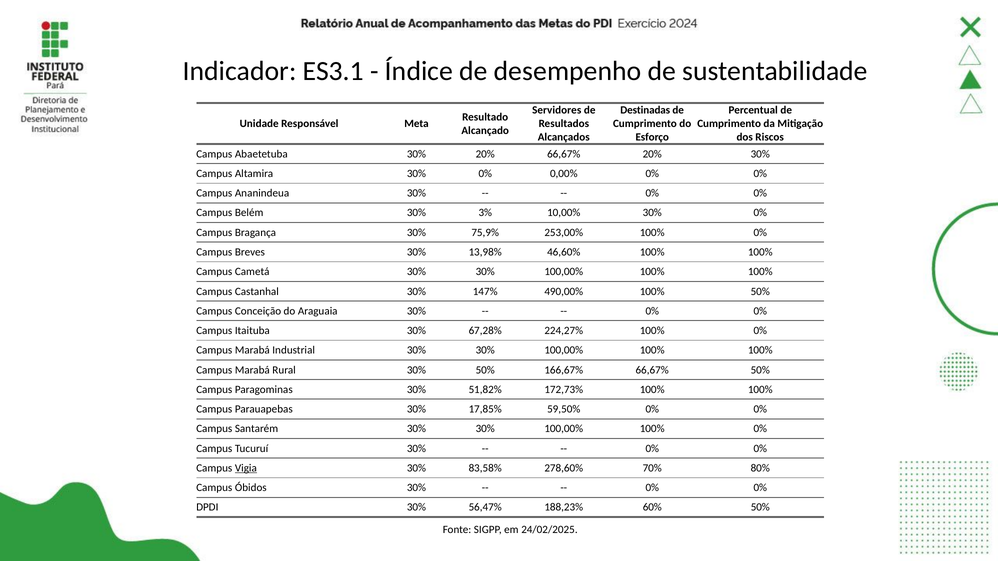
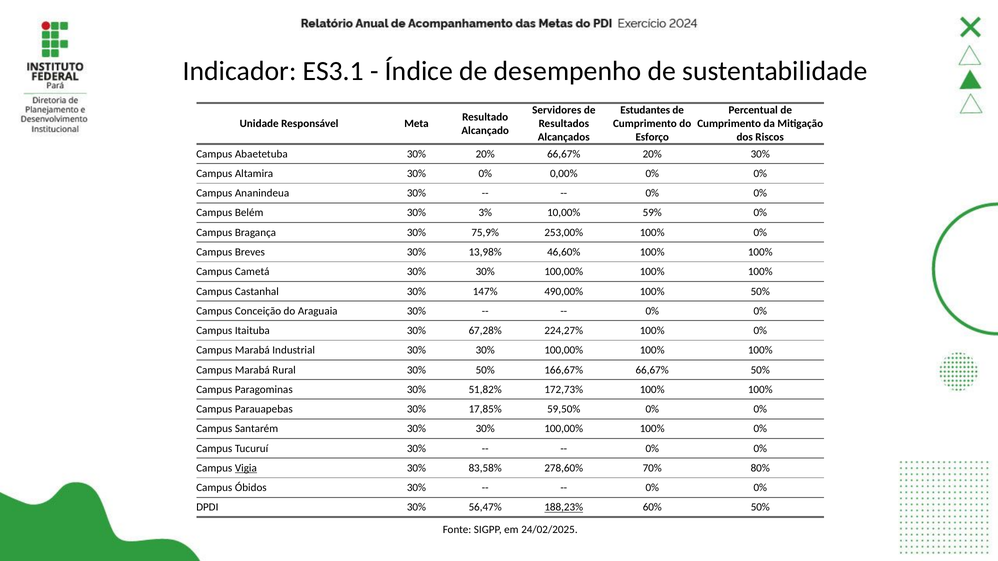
Destinadas: Destinadas -> Estudantes
10,00% 30%: 30% -> 59%
188,23% underline: none -> present
